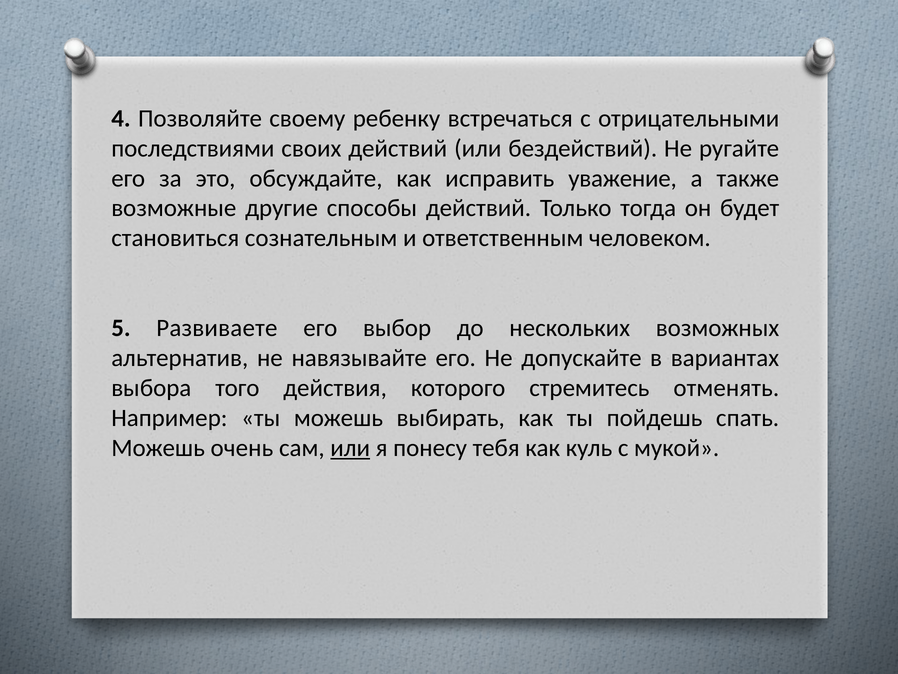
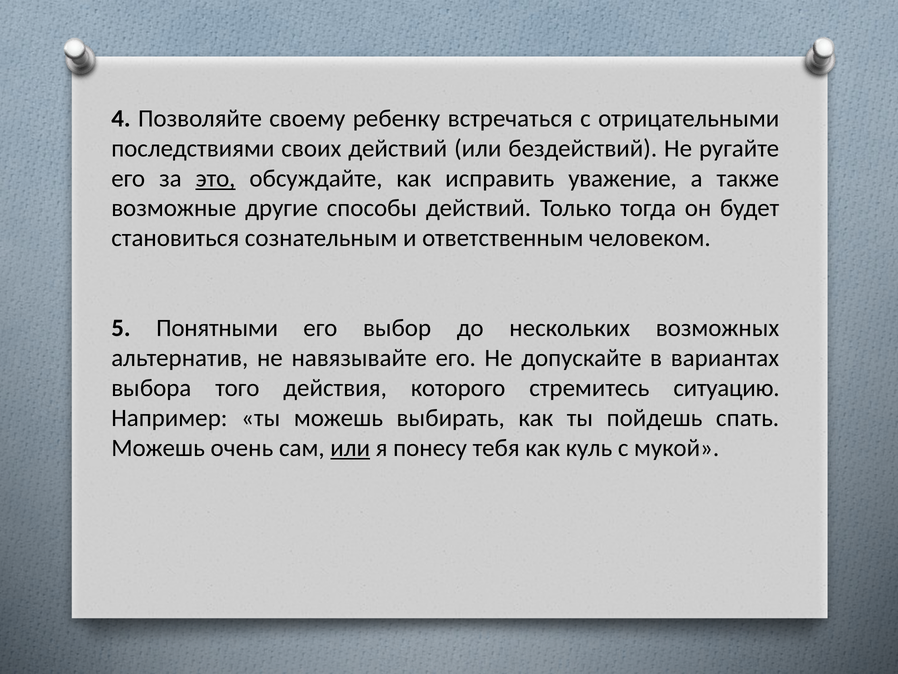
это underline: none -> present
Развиваете: Развиваете -> Понятными
отменять: отменять -> ситуацию
